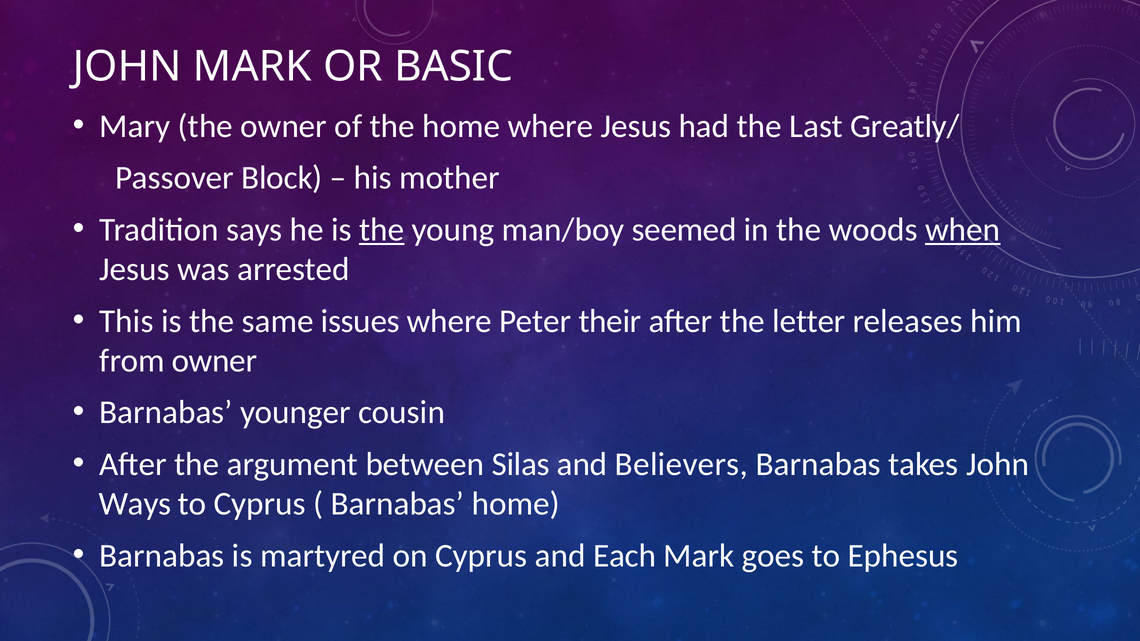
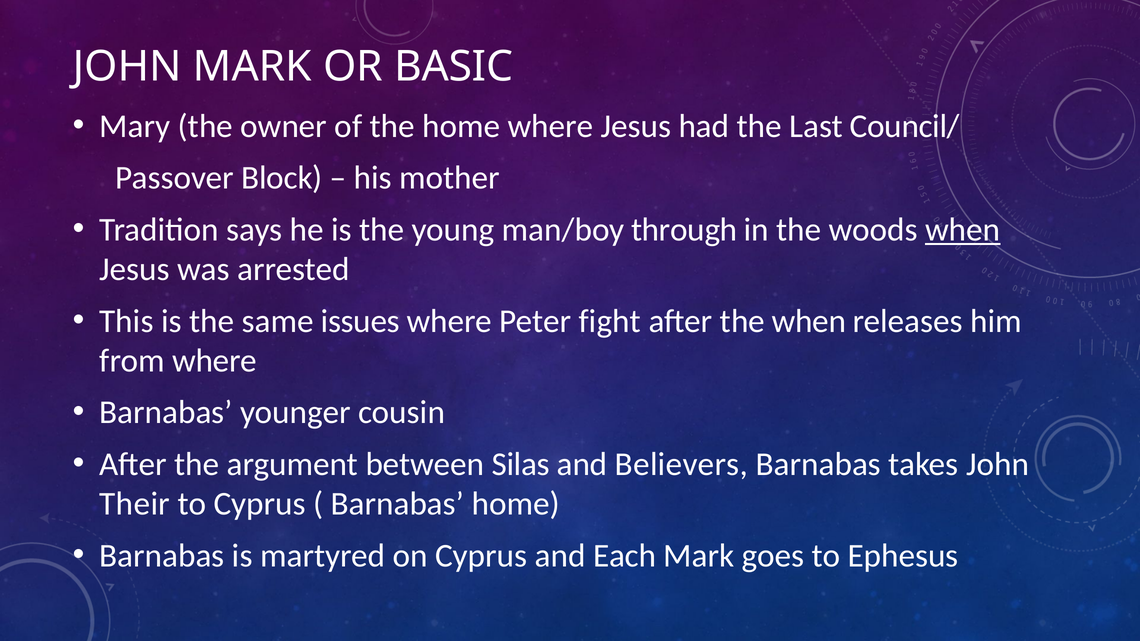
Greatly/: Greatly/ -> Council/
the at (382, 230) underline: present -> none
seemed: seemed -> through
their: their -> fight
the letter: letter -> when
from owner: owner -> where
Ways: Ways -> Their
